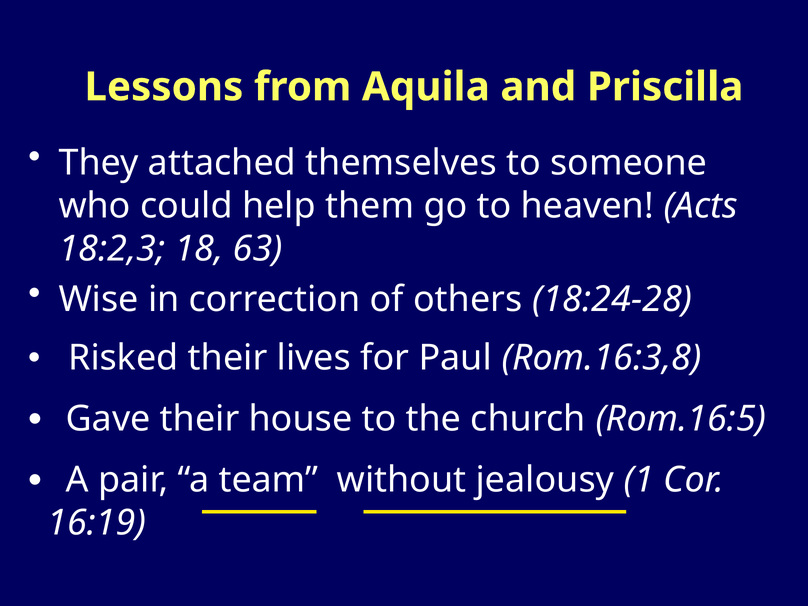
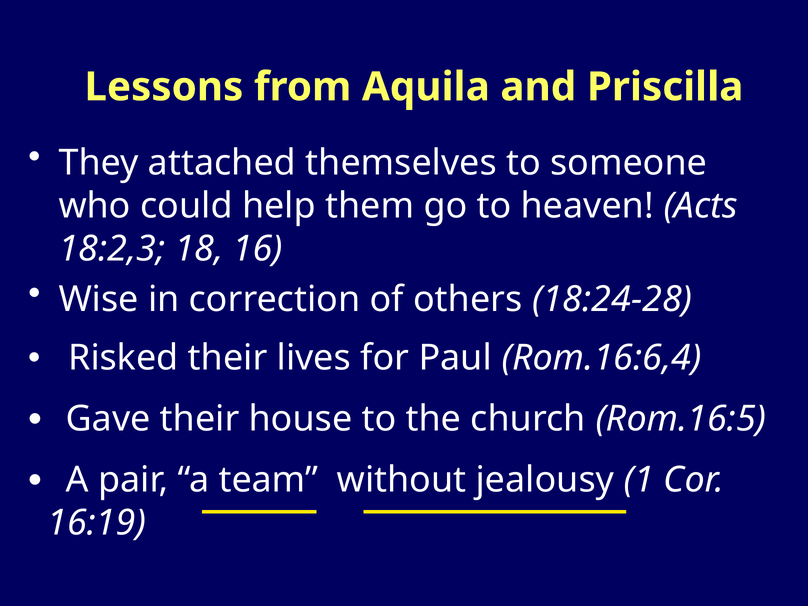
63: 63 -> 16
Rom.16:3,8: Rom.16:3,8 -> Rom.16:6,4
